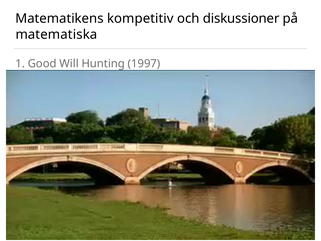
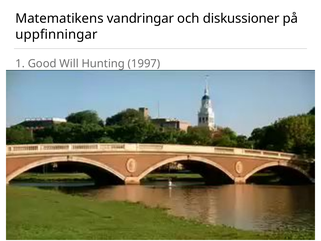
kompetitiv: kompetitiv -> vandringar
matematiska: matematiska -> uppfinningar
